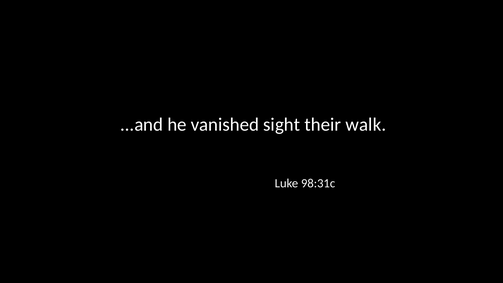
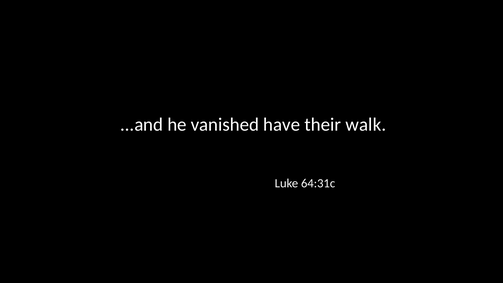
sight: sight -> have
98:31c: 98:31c -> 64:31c
